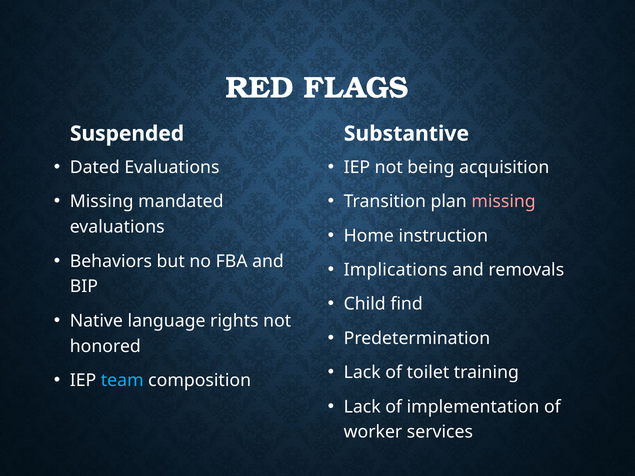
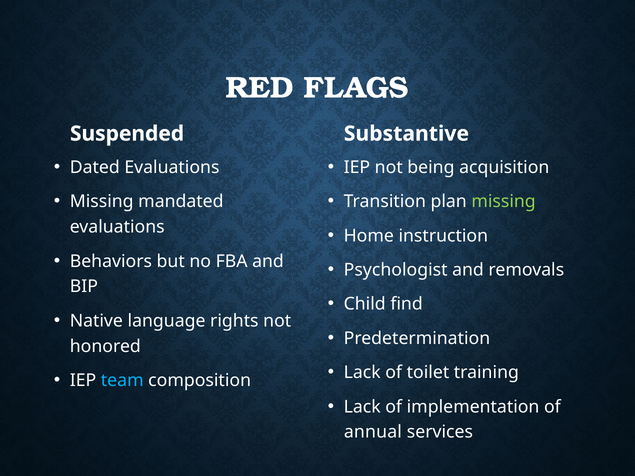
missing at (504, 202) colour: pink -> light green
Implications: Implications -> Psychologist
worker: worker -> annual
